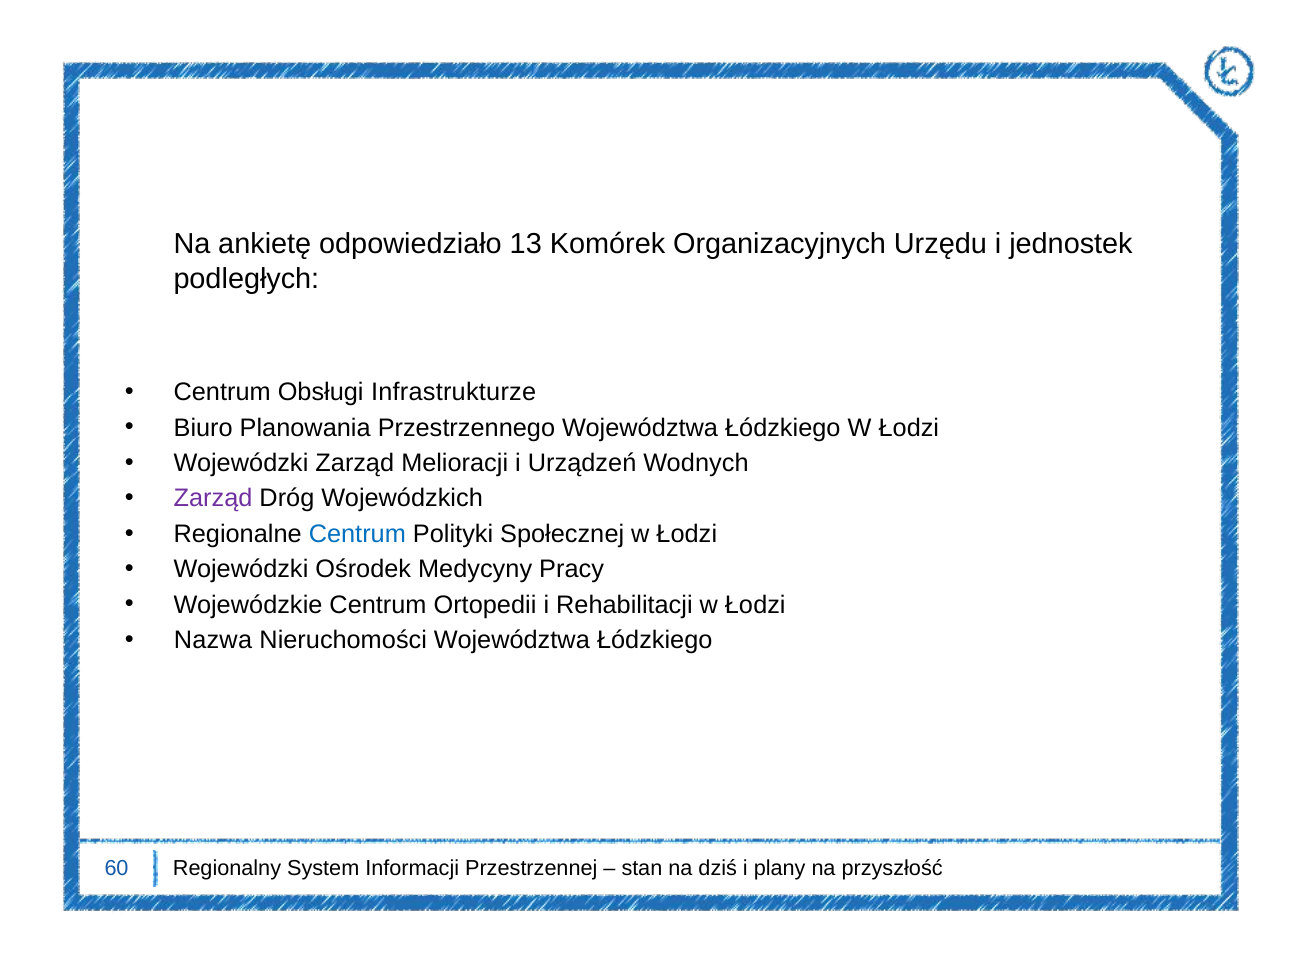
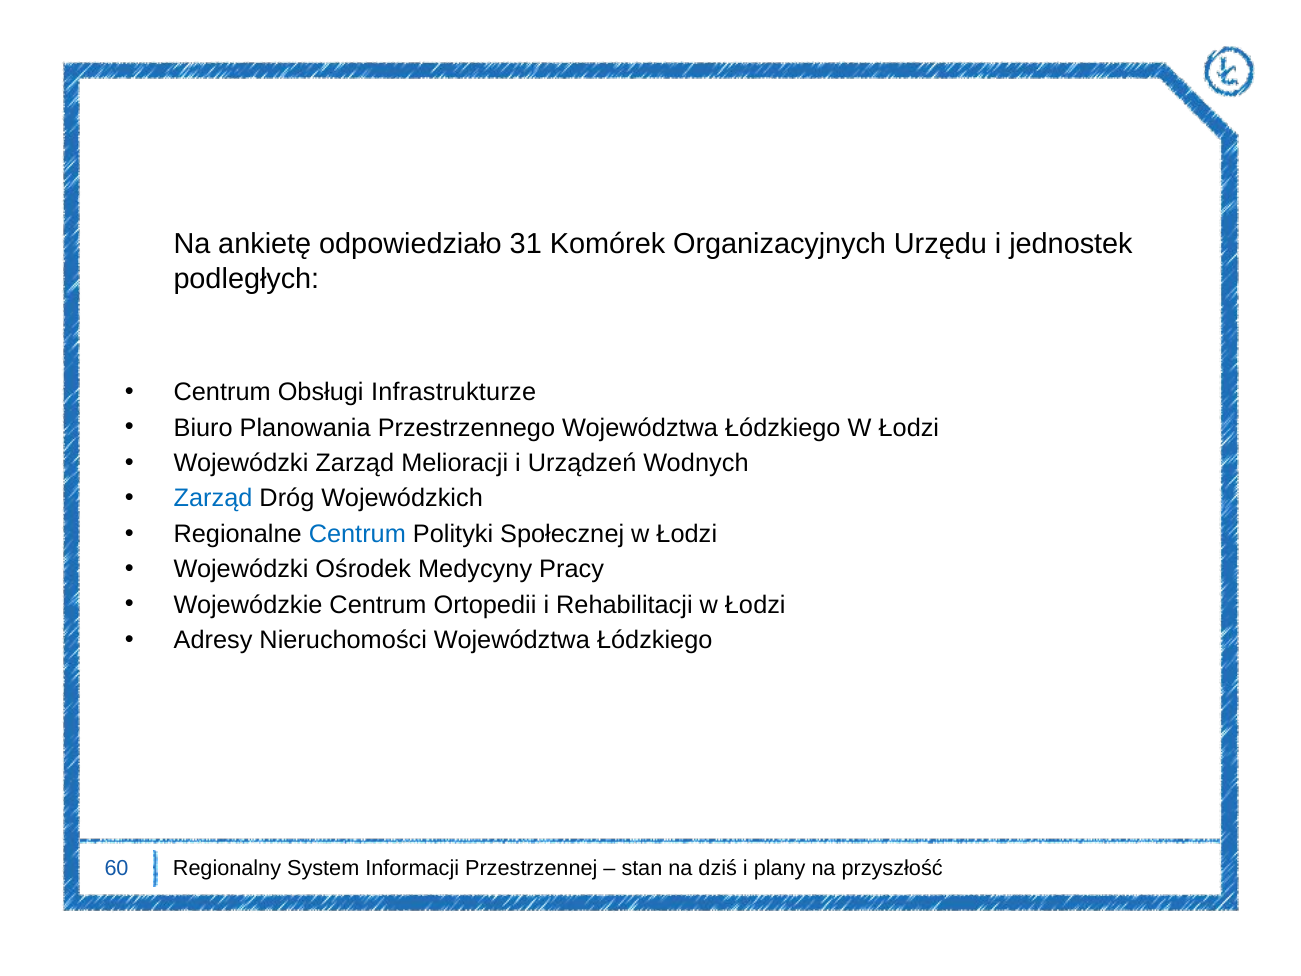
13: 13 -> 31
Zarząd at (213, 498) colour: purple -> blue
Nazwa: Nazwa -> Adresy
